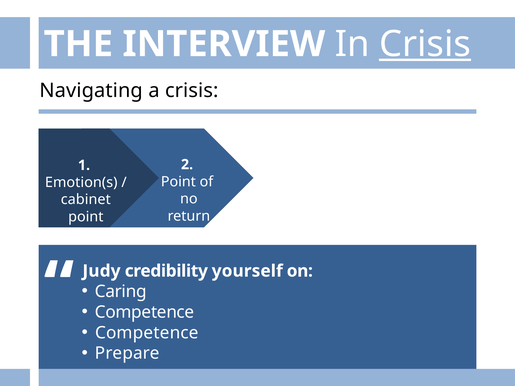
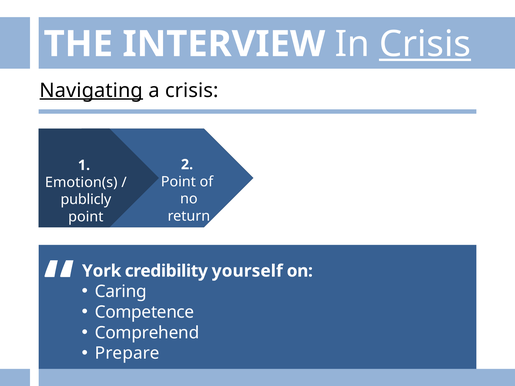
Navigating underline: none -> present
cabinet: cabinet -> publicly
Judy: Judy -> York
Competence at (147, 333): Competence -> Comprehend
